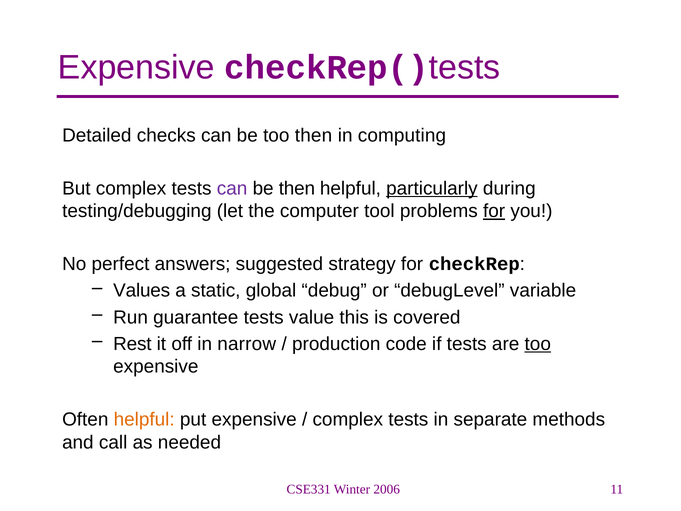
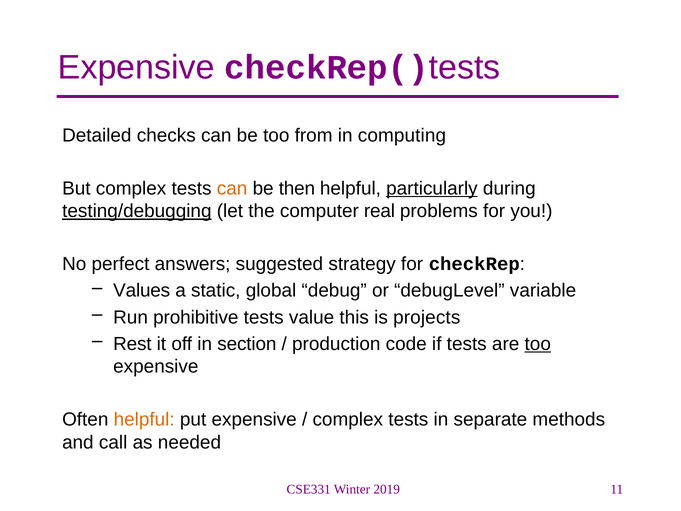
too then: then -> from
can at (232, 188) colour: purple -> orange
testing/debugging underline: none -> present
tool: tool -> real
for at (494, 211) underline: present -> none
guarantee: guarantee -> prohibitive
covered: covered -> projects
narrow: narrow -> section
2006: 2006 -> 2019
